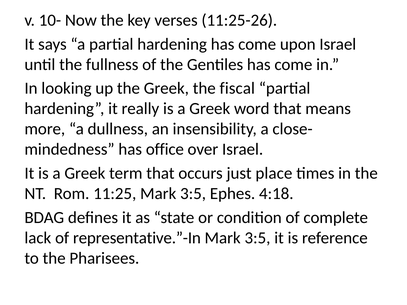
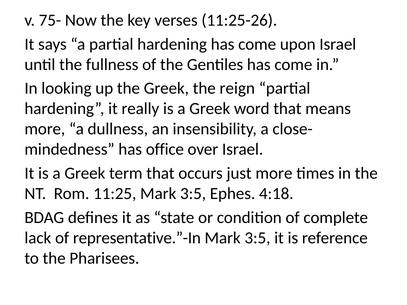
10-: 10- -> 75-
fiscal: fiscal -> reign
just place: place -> more
